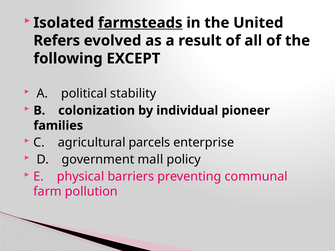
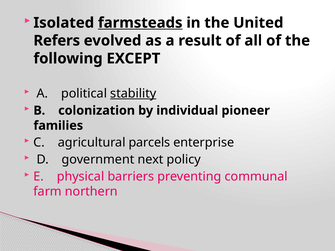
stability underline: none -> present
mall: mall -> next
pollution: pollution -> northern
